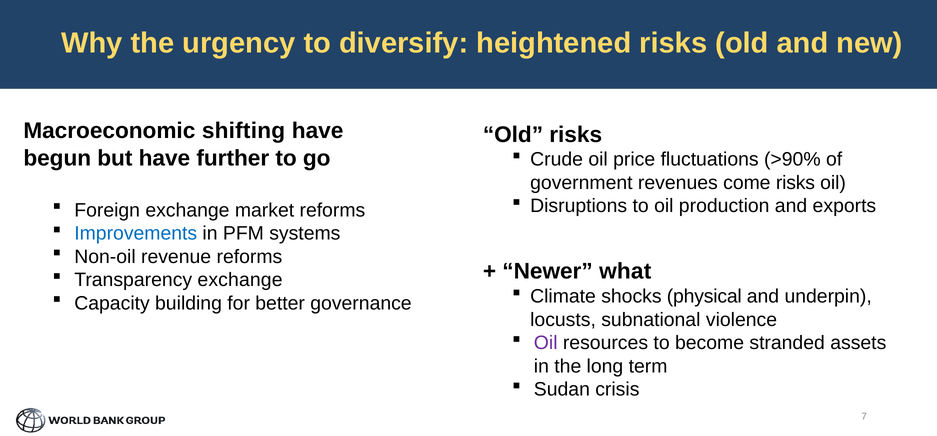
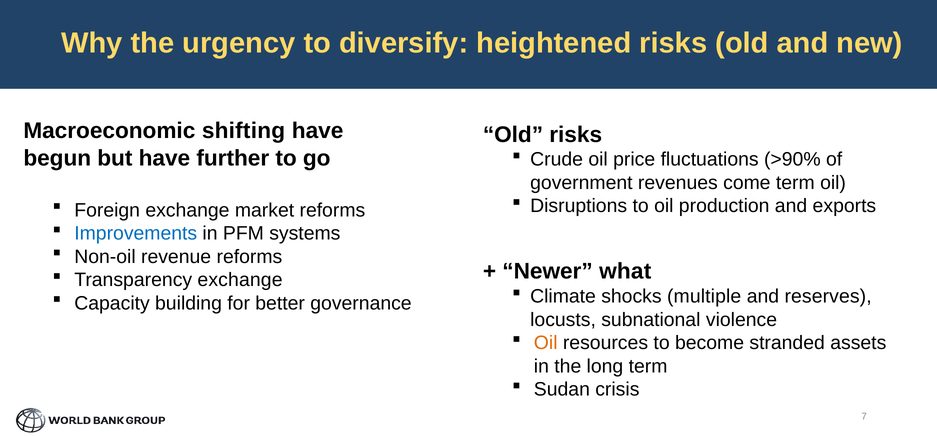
come risks: risks -> term
physical: physical -> multiple
underpin: underpin -> reserves
Oil at (546, 343) colour: purple -> orange
